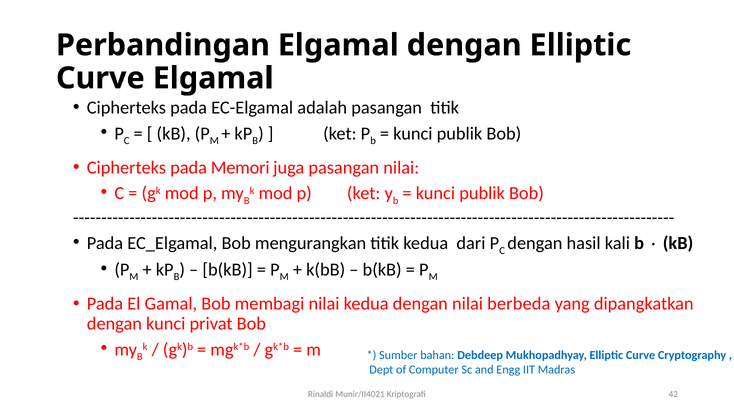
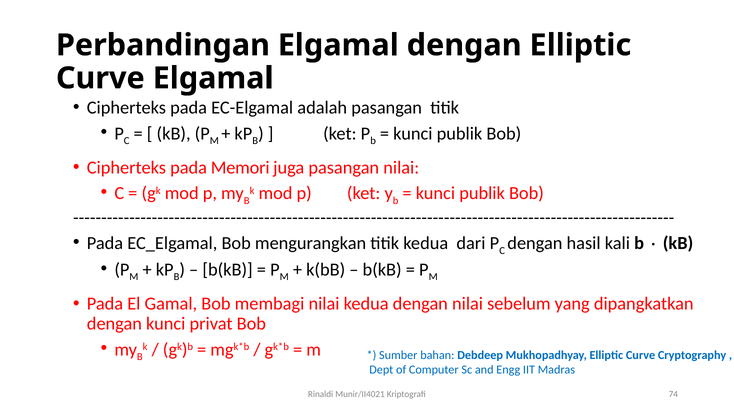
berbeda: berbeda -> sebelum
42: 42 -> 74
